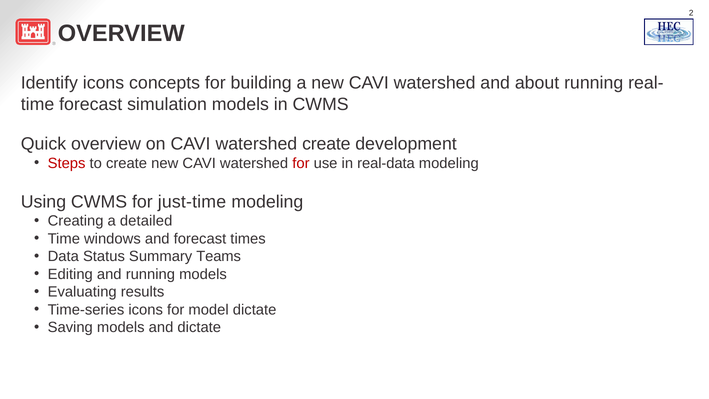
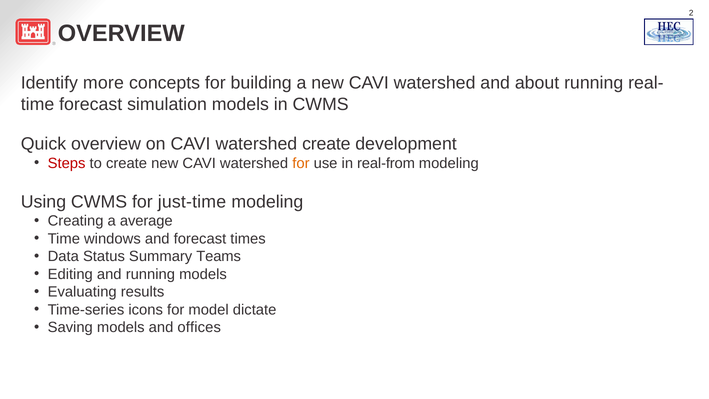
Identify icons: icons -> more
for at (301, 163) colour: red -> orange
real-data: real-data -> real-from
detailed: detailed -> average
and dictate: dictate -> offices
